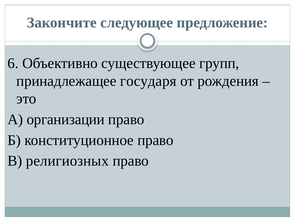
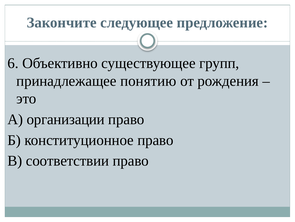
государя: государя -> понятию
религиозных: религиозных -> соответствии
